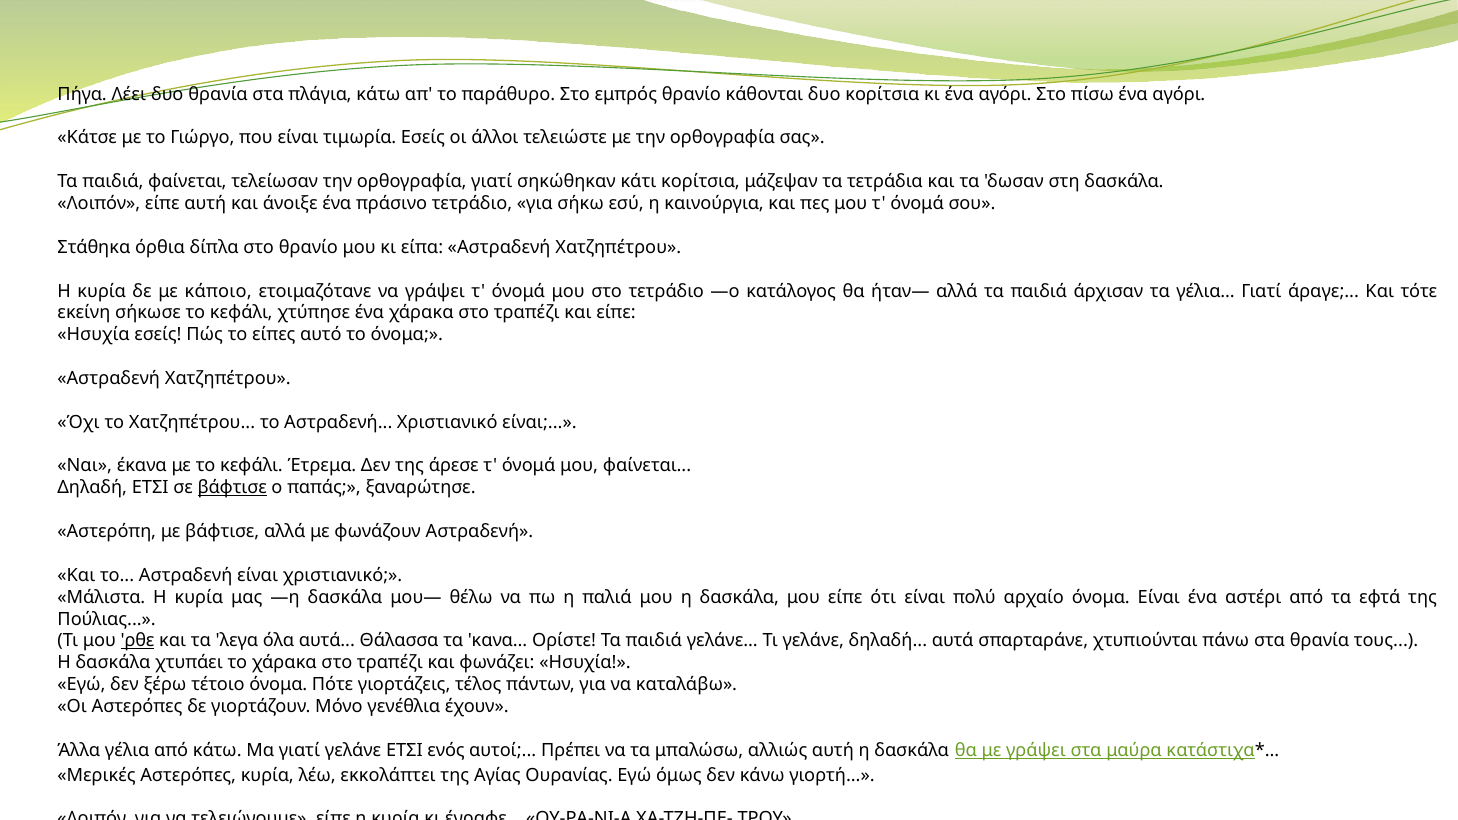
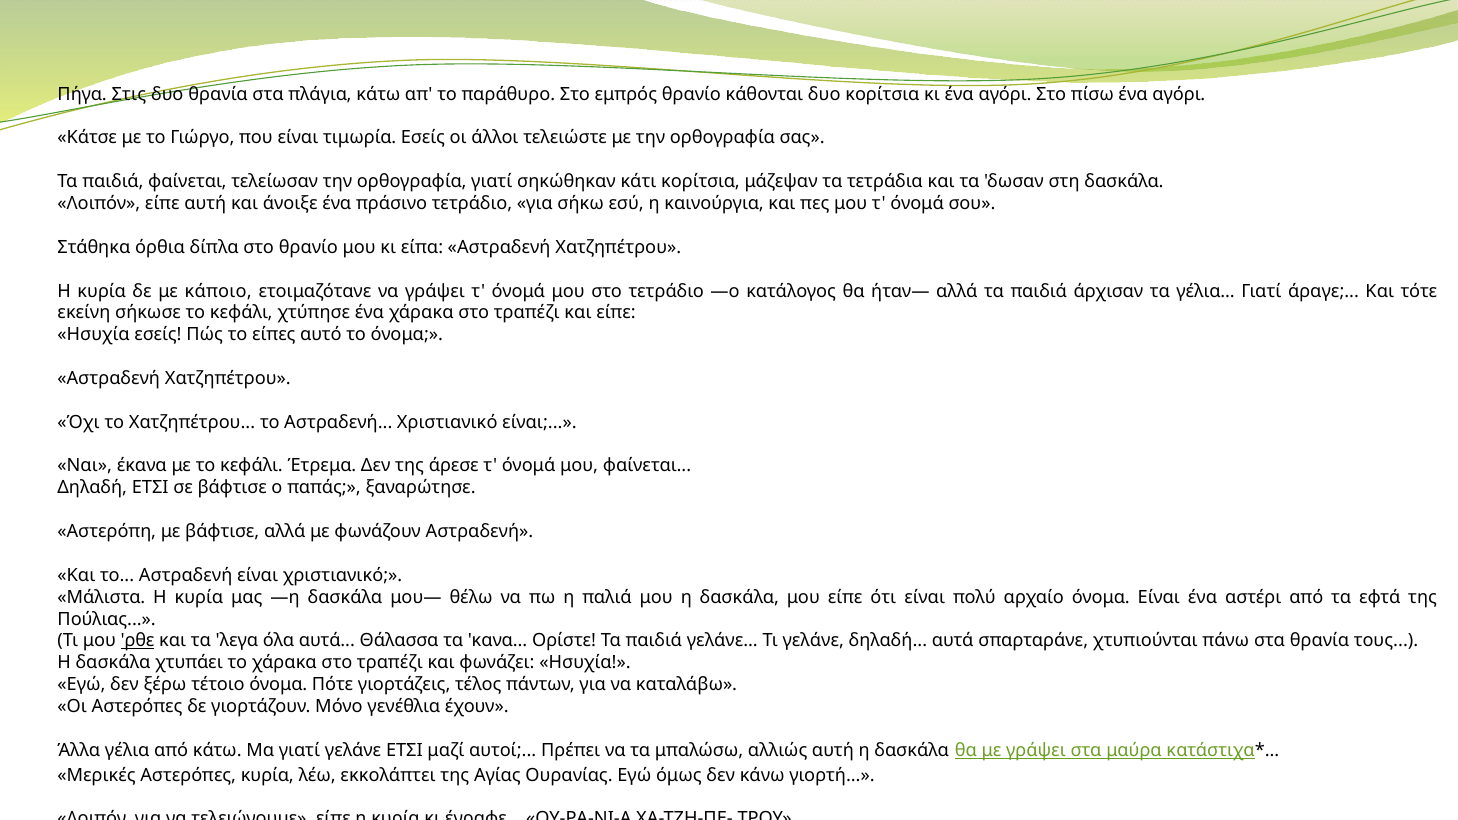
Λέει: Λέει -> Στις
βάφτισε at (232, 488) underline: present -> none
ενός: ενός -> μαζί
